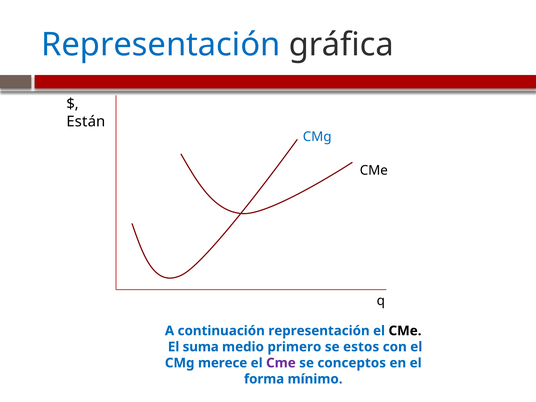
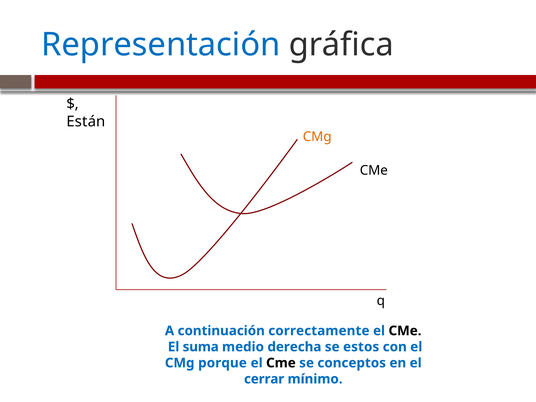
CMg at (317, 137) colour: blue -> orange
continuación representación: representación -> correctamente
primero: primero -> derecha
merece: merece -> porque
Cme at (281, 363) colour: purple -> black
forma: forma -> cerrar
